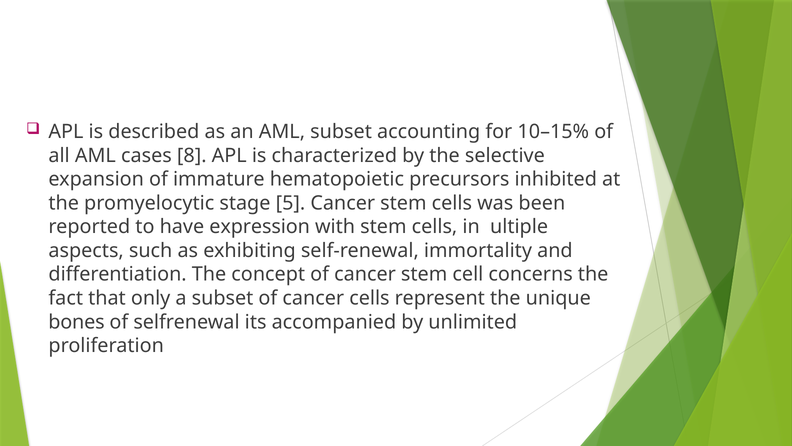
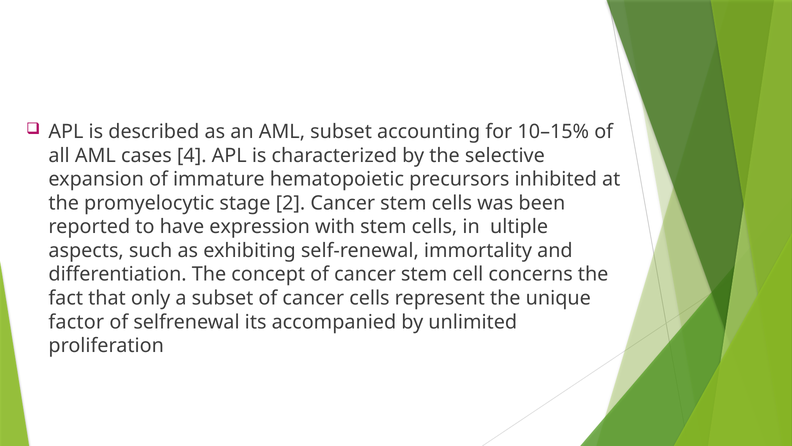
8: 8 -> 4
5: 5 -> 2
bones: bones -> factor
